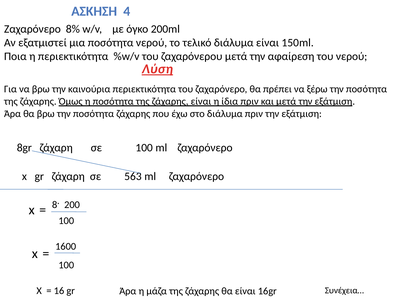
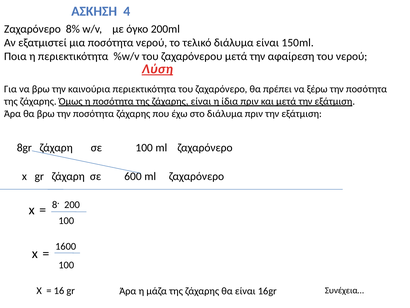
563: 563 -> 600
